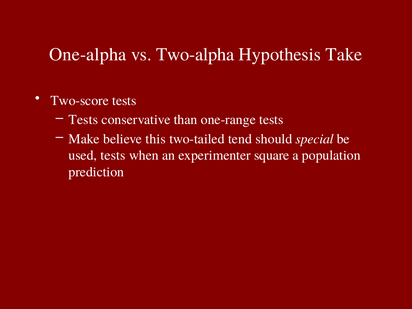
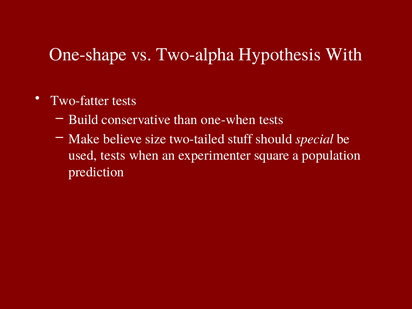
One-alpha: One-alpha -> One-shape
Take: Take -> With
Two-score: Two-score -> Two-fatter
Tests at (83, 120): Tests -> Build
one-range: one-range -> one-when
this: this -> size
tend: tend -> stuff
